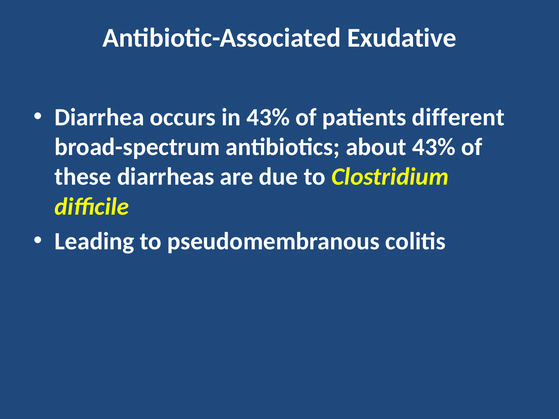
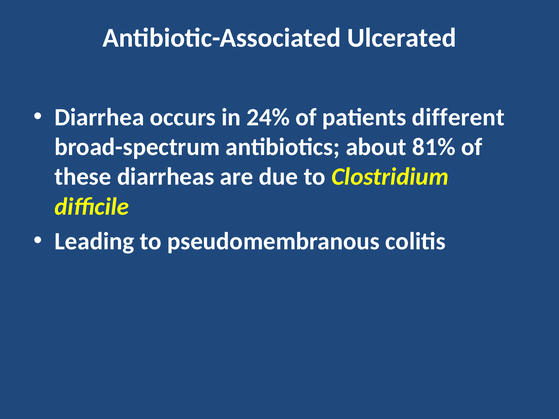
Exudative: Exudative -> Ulcerated
in 43%: 43% -> 24%
about 43%: 43% -> 81%
